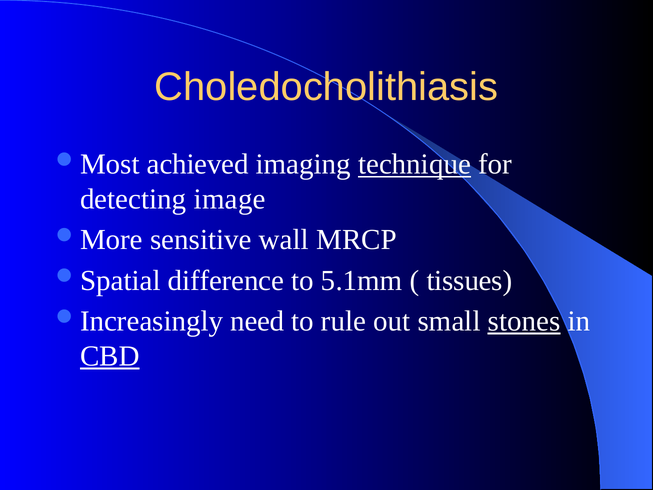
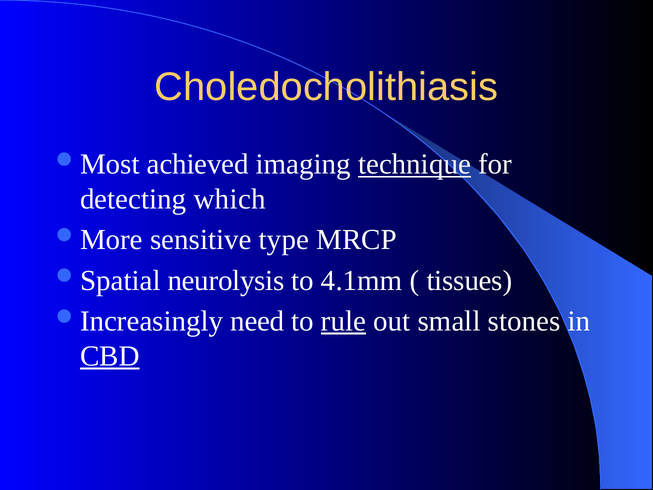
image: image -> which
wall: wall -> type
difference: difference -> neurolysis
5.1mm: 5.1mm -> 4.1mm
rule underline: none -> present
stones underline: present -> none
